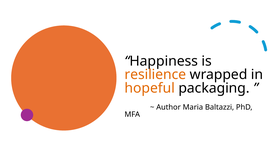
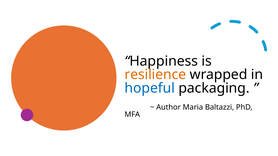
hopeful colour: orange -> blue
